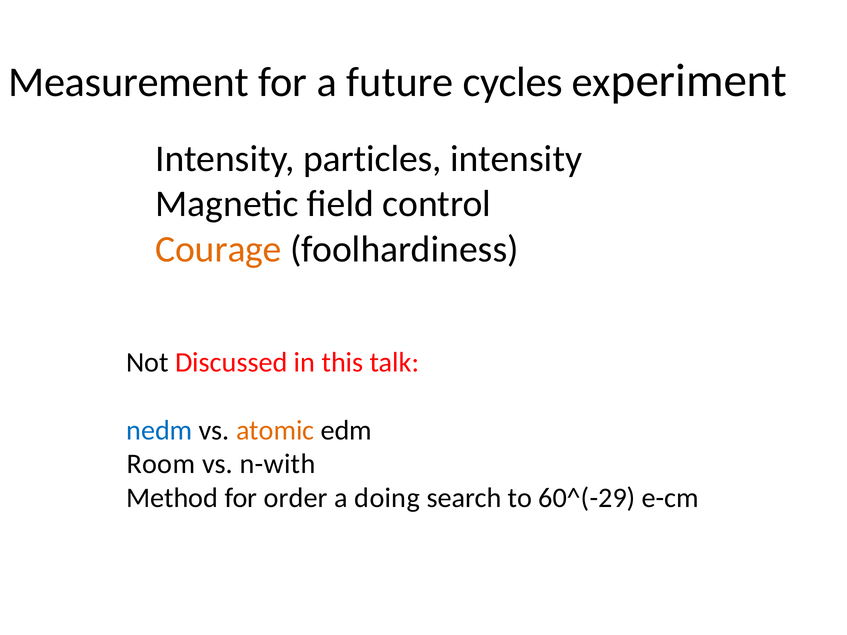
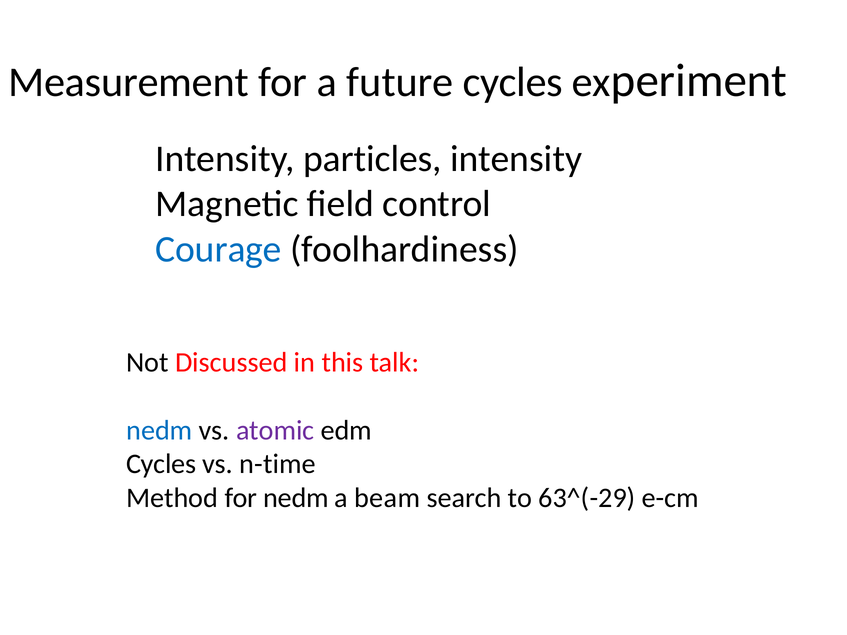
Courage colour: orange -> blue
atomic colour: orange -> purple
Room at (161, 464): Room -> Cycles
n-with: n-with -> n-time
for order: order -> nedm
doing: doing -> beam
60^(-29: 60^(-29 -> 63^(-29
